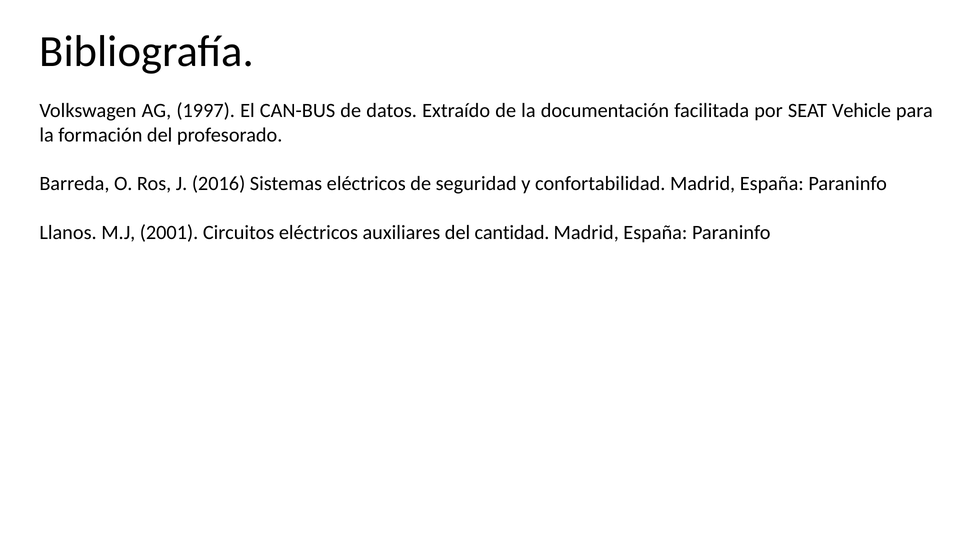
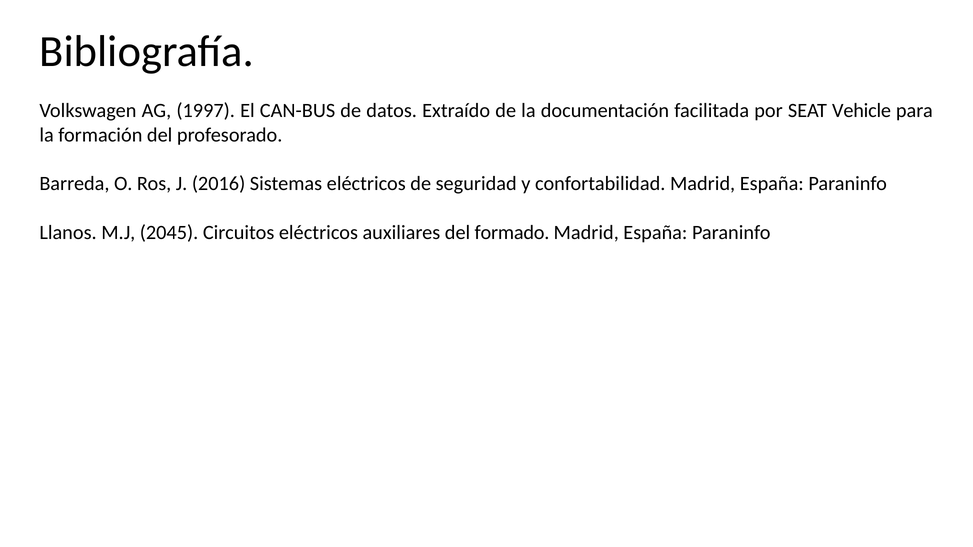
2001: 2001 -> 2045
cantidad: cantidad -> formado
